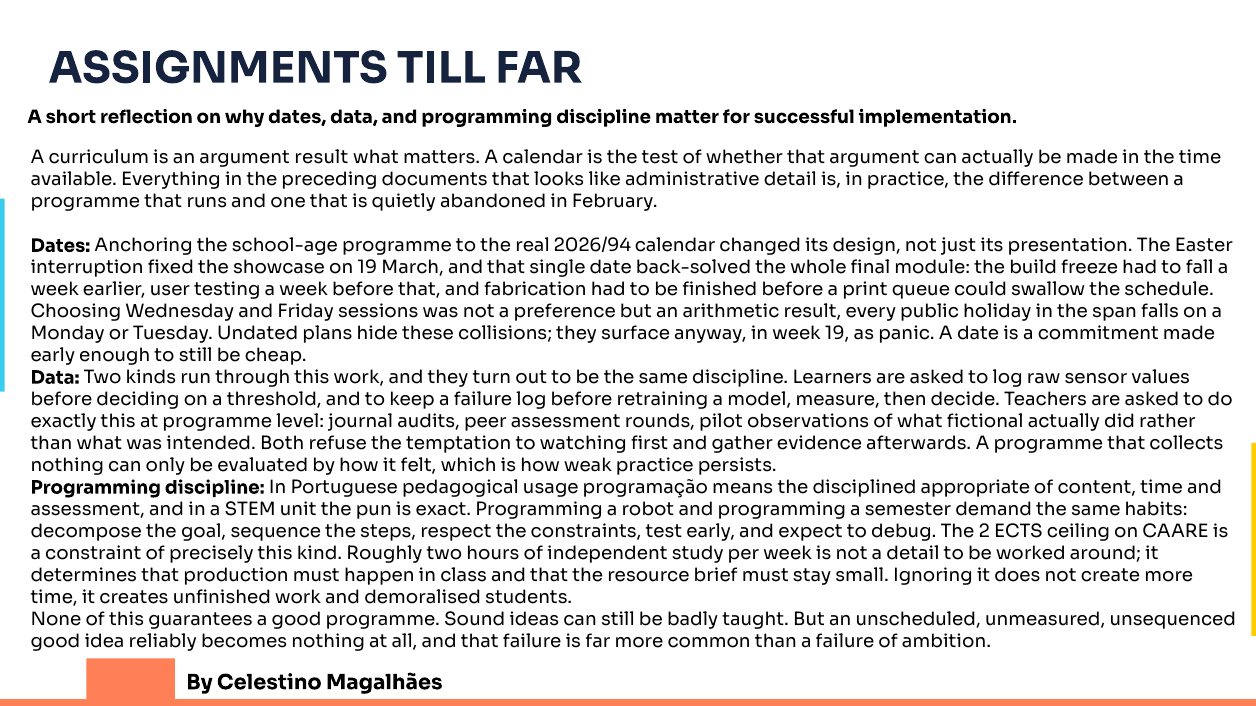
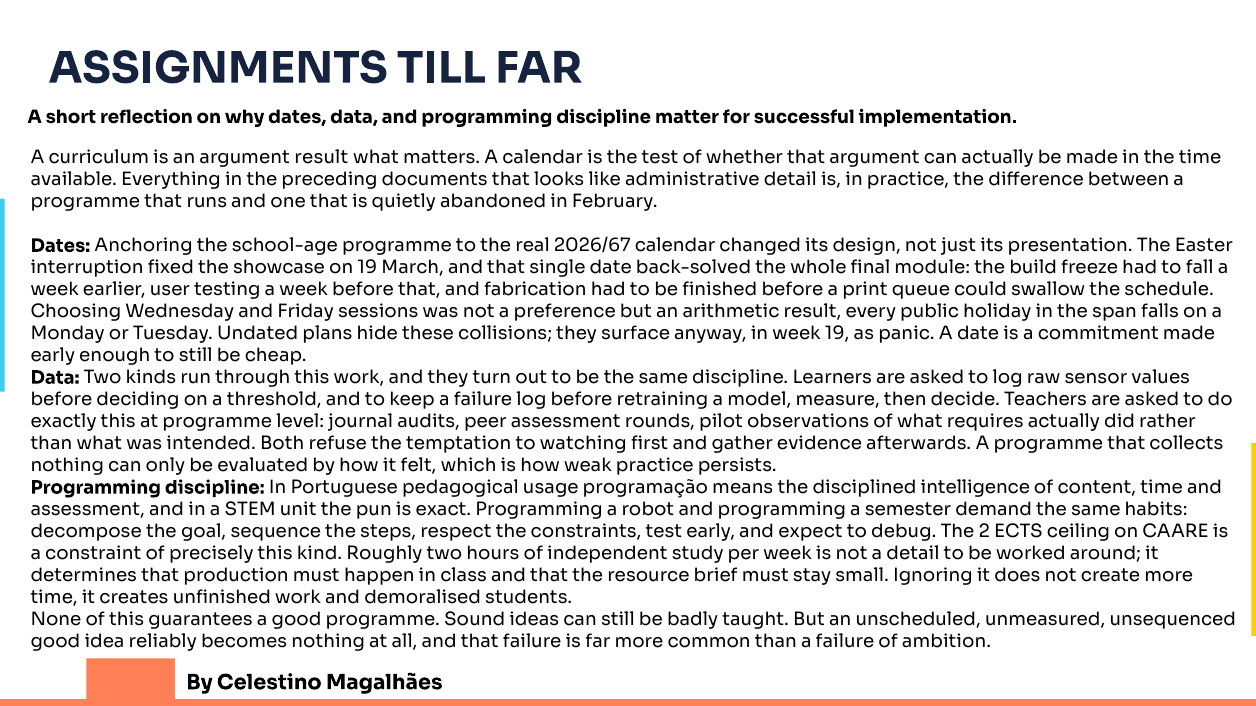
2026/94: 2026/94 -> 2026/67
fictional: fictional -> requires
appropriate: appropriate -> intelligence
